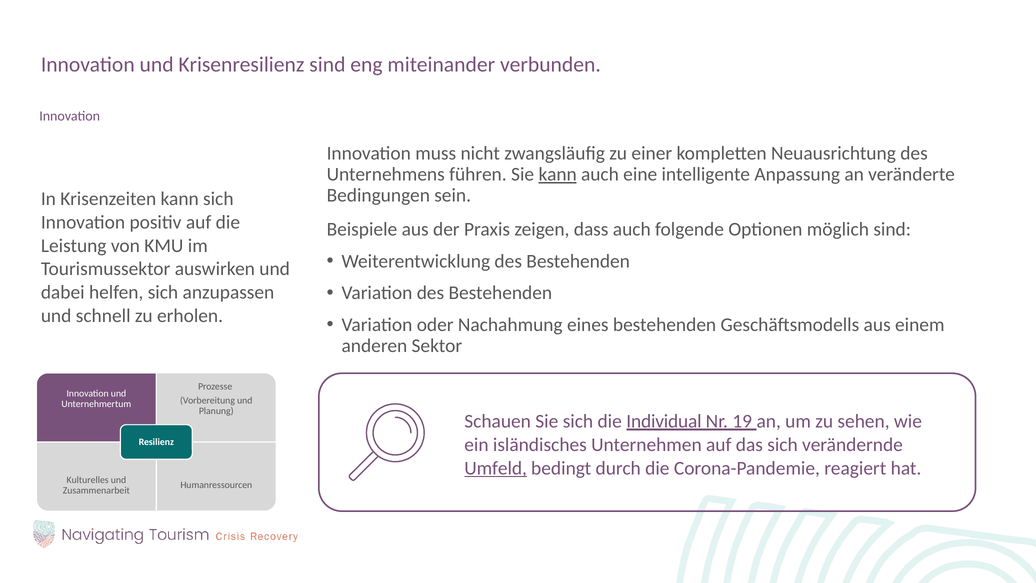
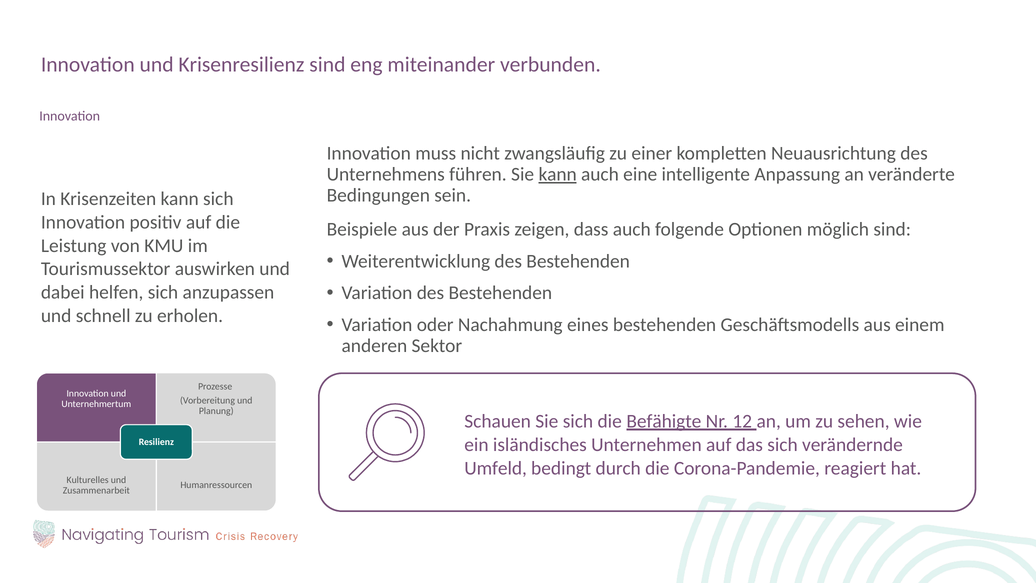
Individual: Individual -> Befähigte
19: 19 -> 12
Umfeld underline: present -> none
